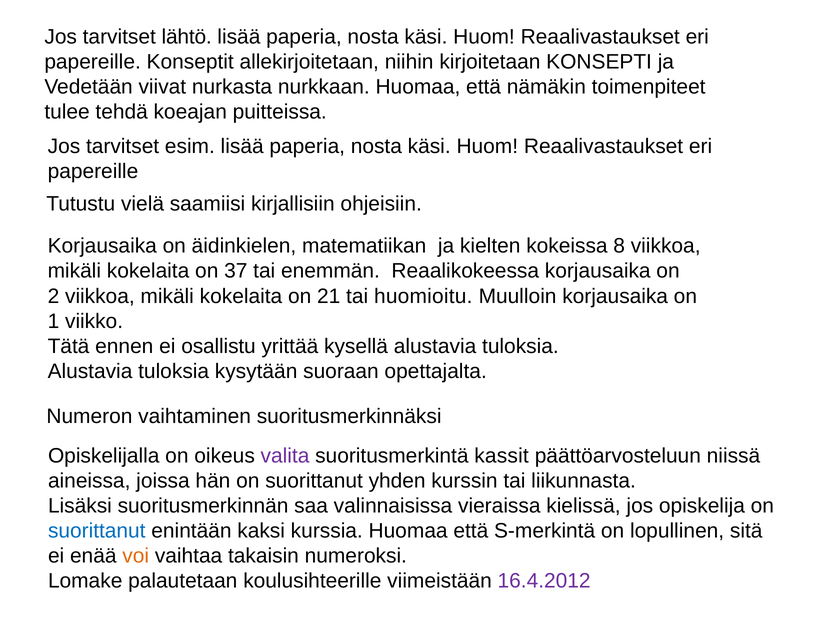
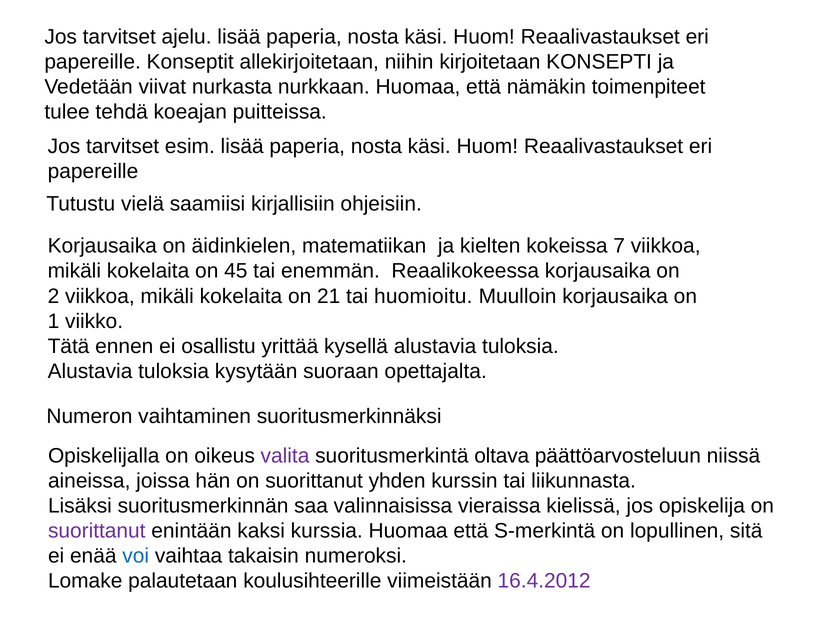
lähtö: lähtö -> ajelu
8: 8 -> 7
37: 37 -> 45
kassit: kassit -> oltava
suorittanut at (97, 532) colour: blue -> purple
voi colour: orange -> blue
